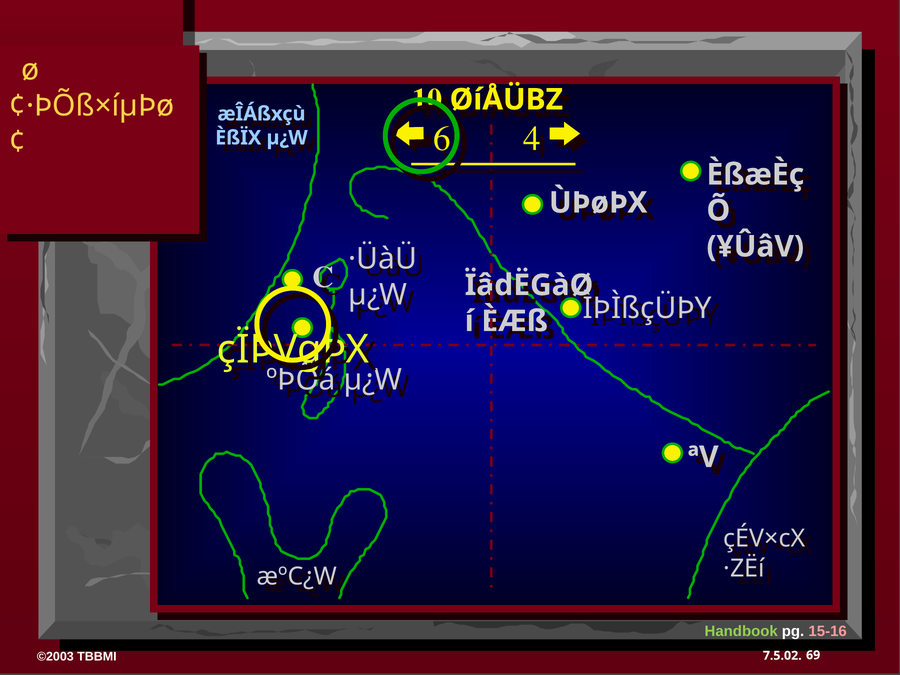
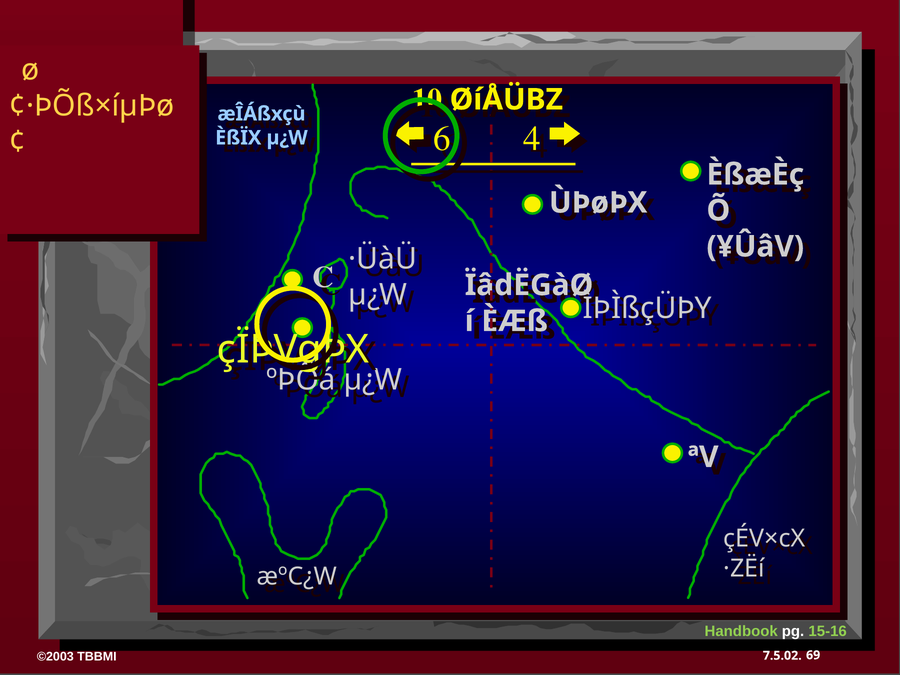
15-16 colour: pink -> light green
